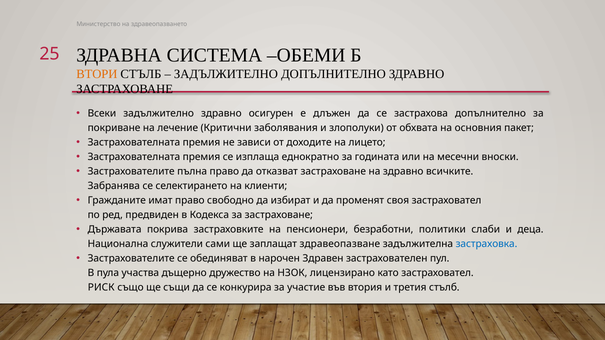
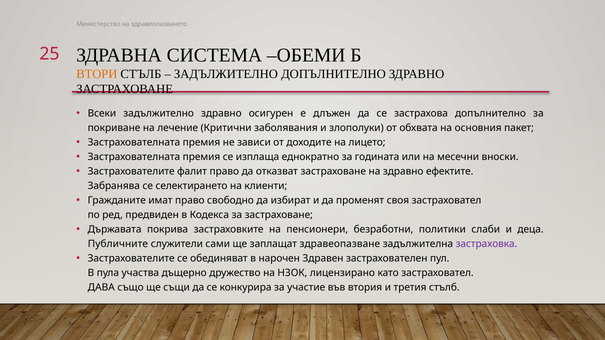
пълна: пълна -> фалит
всичките: всичките -> ефектите
Национална: Национална -> Публичните
застраховка colour: blue -> purple
РИСК: РИСК -> ДАВА
